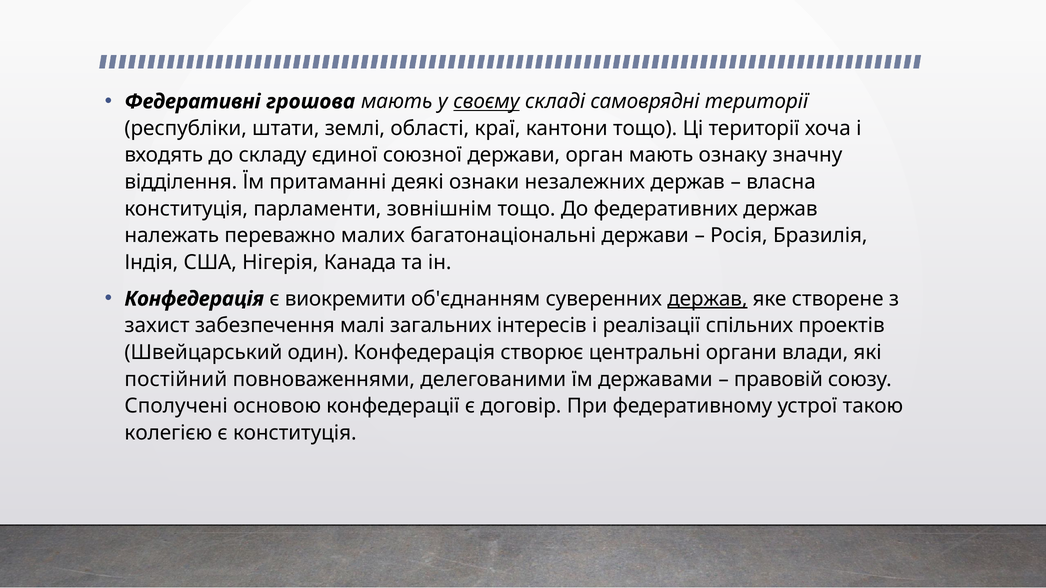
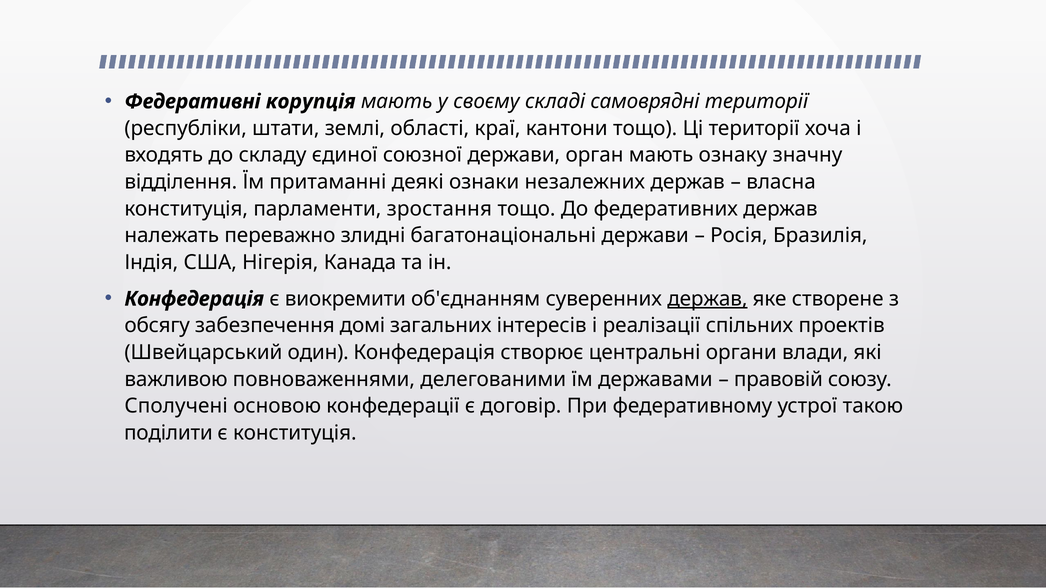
грошова: грошова -> корупція
своєму underline: present -> none
зовнішнім: зовнішнім -> зростання
малих: малих -> злидні
захист: захист -> обсягу
малі: малі -> домі
постійний: постійний -> важливою
колегією: колегією -> поділити
